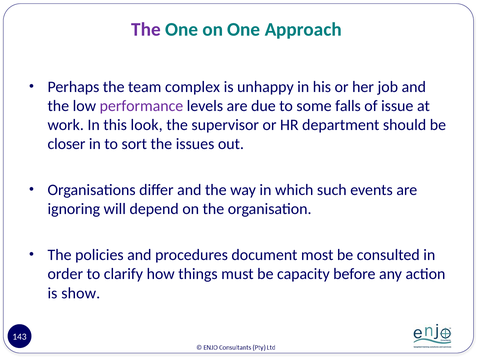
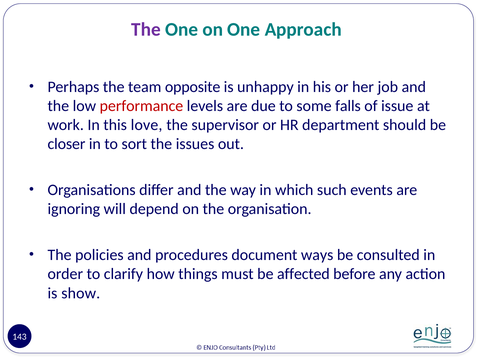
complex: complex -> opposite
performance colour: purple -> red
look: look -> love
most: most -> ways
capacity: capacity -> affected
